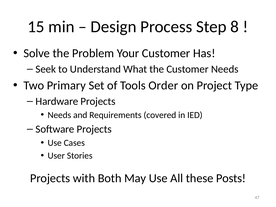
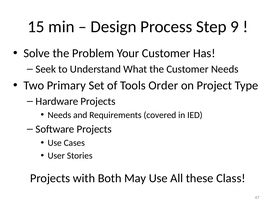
8: 8 -> 9
Posts: Posts -> Class
